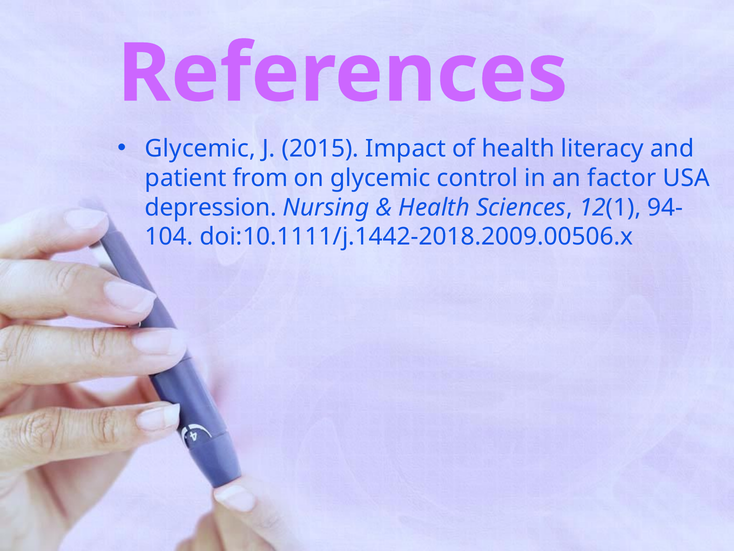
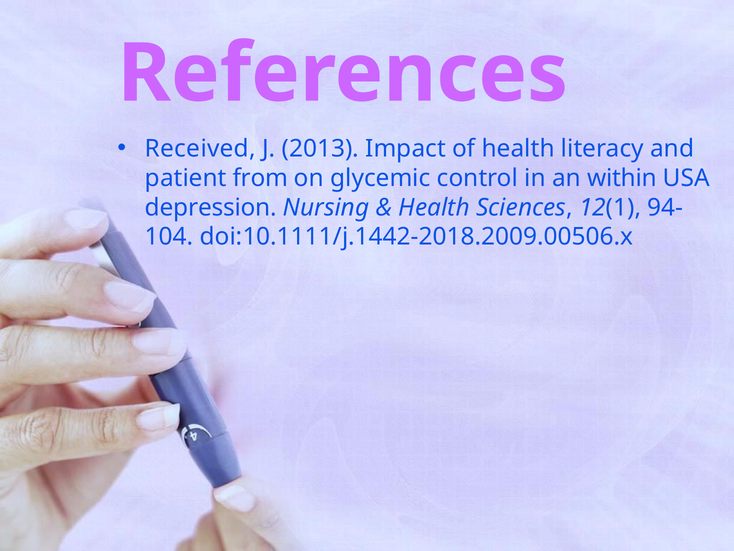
Glycemic at (200, 149): Glycemic -> Received
2015: 2015 -> 2013
factor: factor -> within
